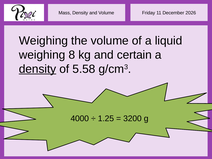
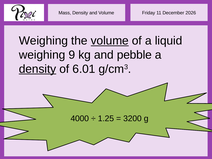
volume at (110, 41) underline: none -> present
8: 8 -> 9
certain: certain -> pebble
5.58: 5.58 -> 6.01
